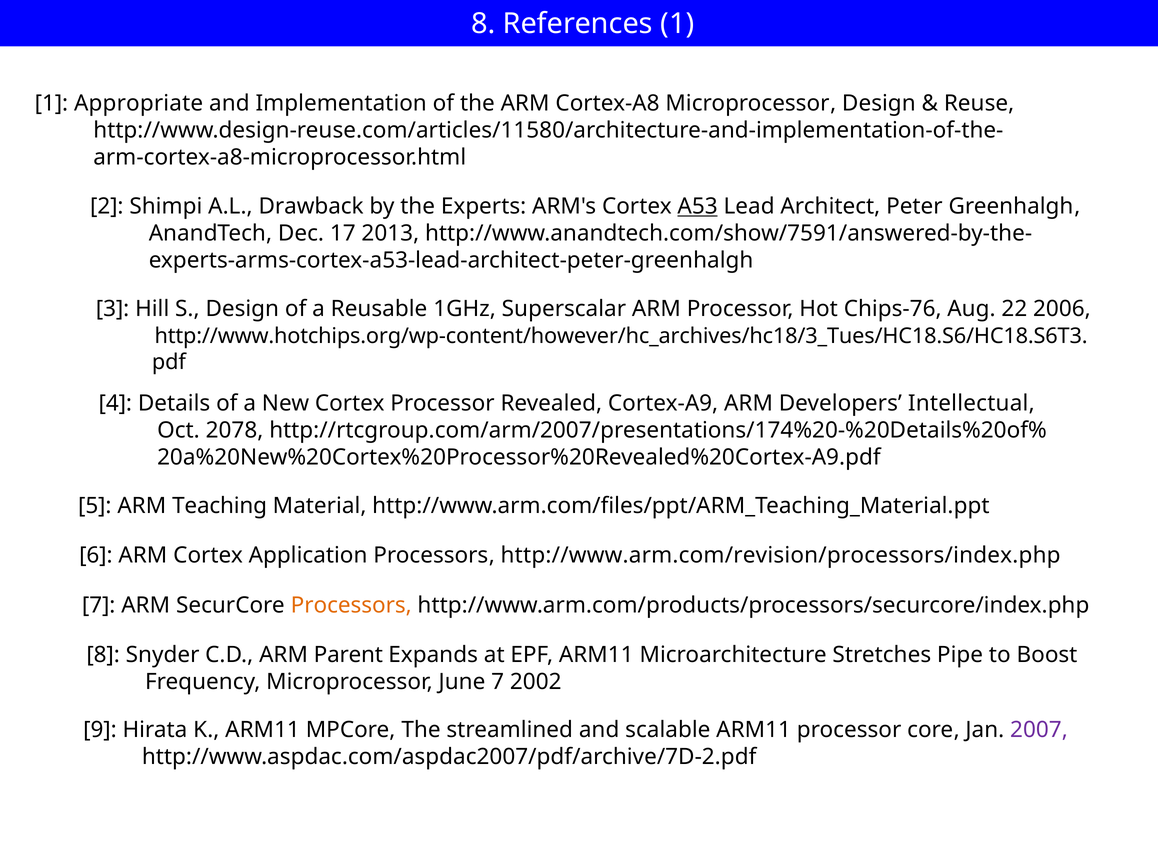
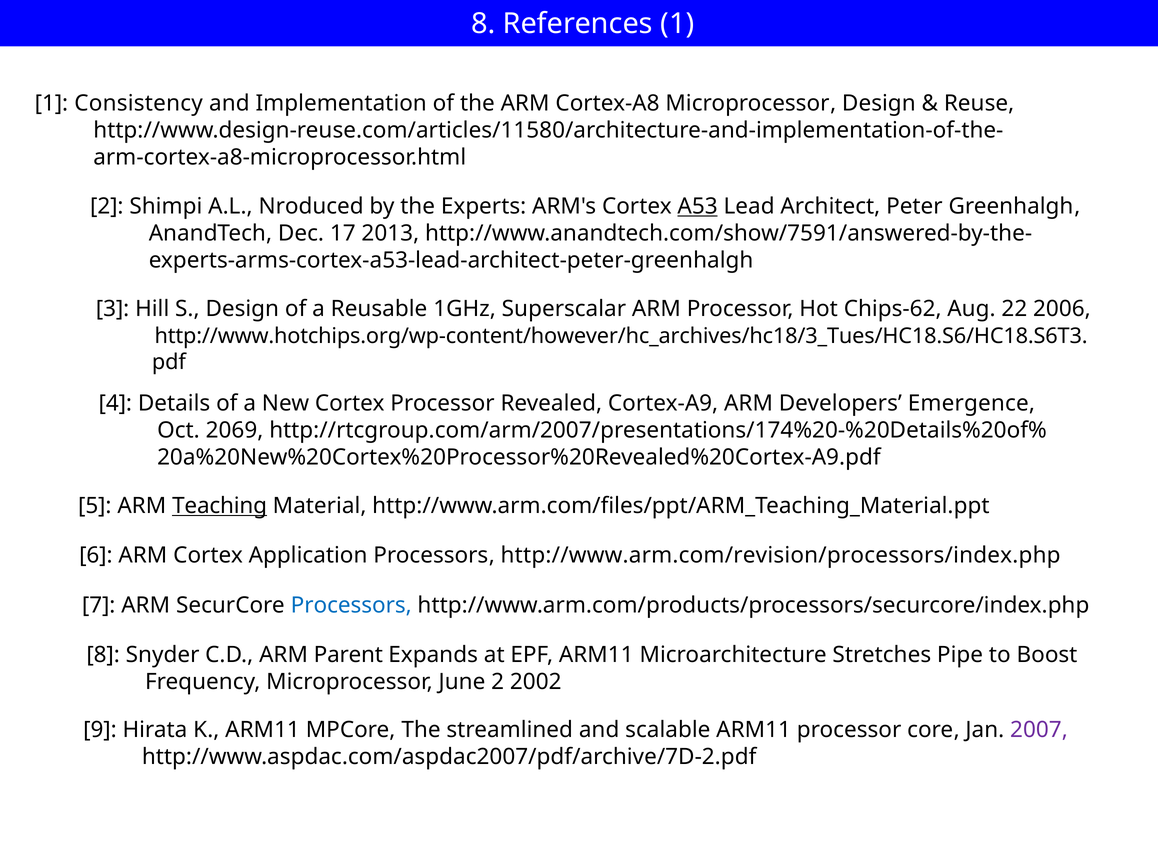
Appropriate: Appropriate -> Consistency
Drawback: Drawback -> Nroduced
Chips-76: Chips-76 -> Chips-62
Intellectual: Intellectual -> Emergence
2078: 2078 -> 2069
Teaching underline: none -> present
Processors at (351, 606) colour: orange -> blue
June 7: 7 -> 2
